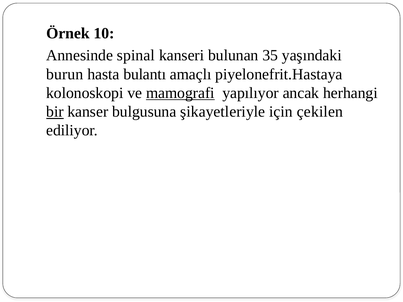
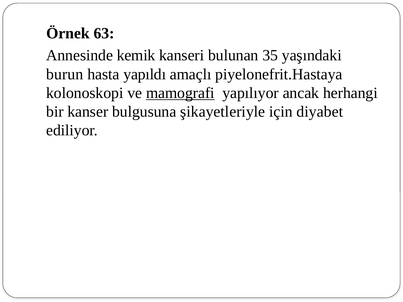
10: 10 -> 63
spinal: spinal -> kemik
bulantı: bulantı -> yapıldı
bir underline: present -> none
çekilen: çekilen -> diyabet
